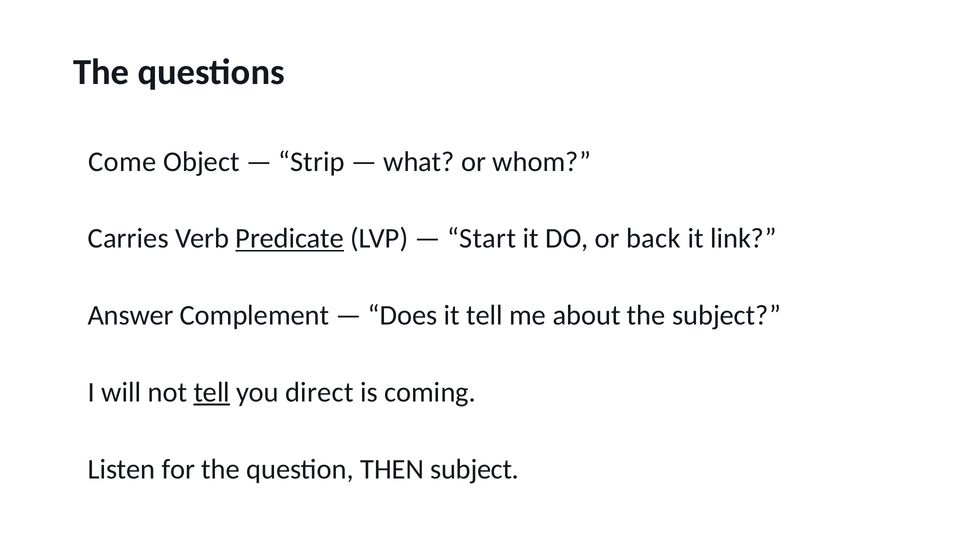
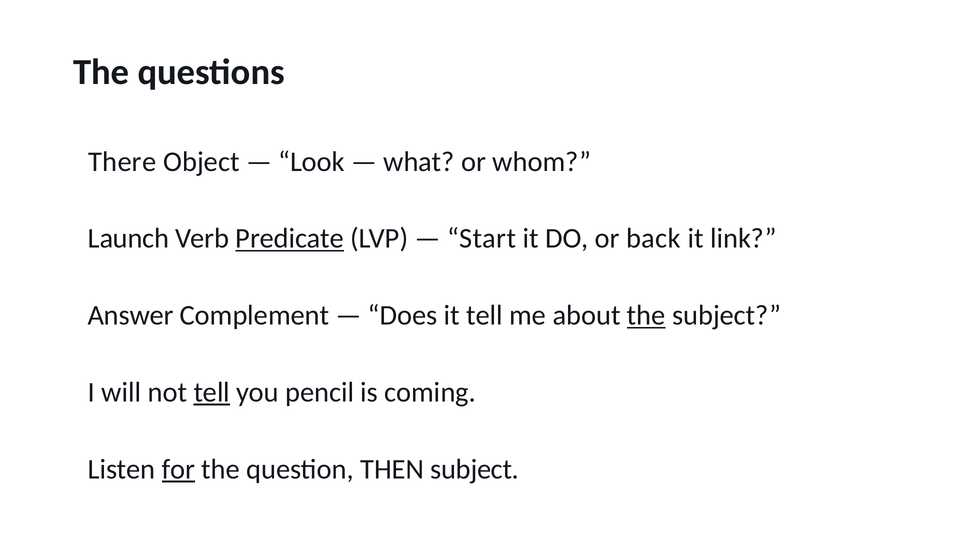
Come: Come -> There
Strip: Strip -> Look
Carries: Carries -> Launch
the at (646, 316) underline: none -> present
direct: direct -> pencil
for underline: none -> present
